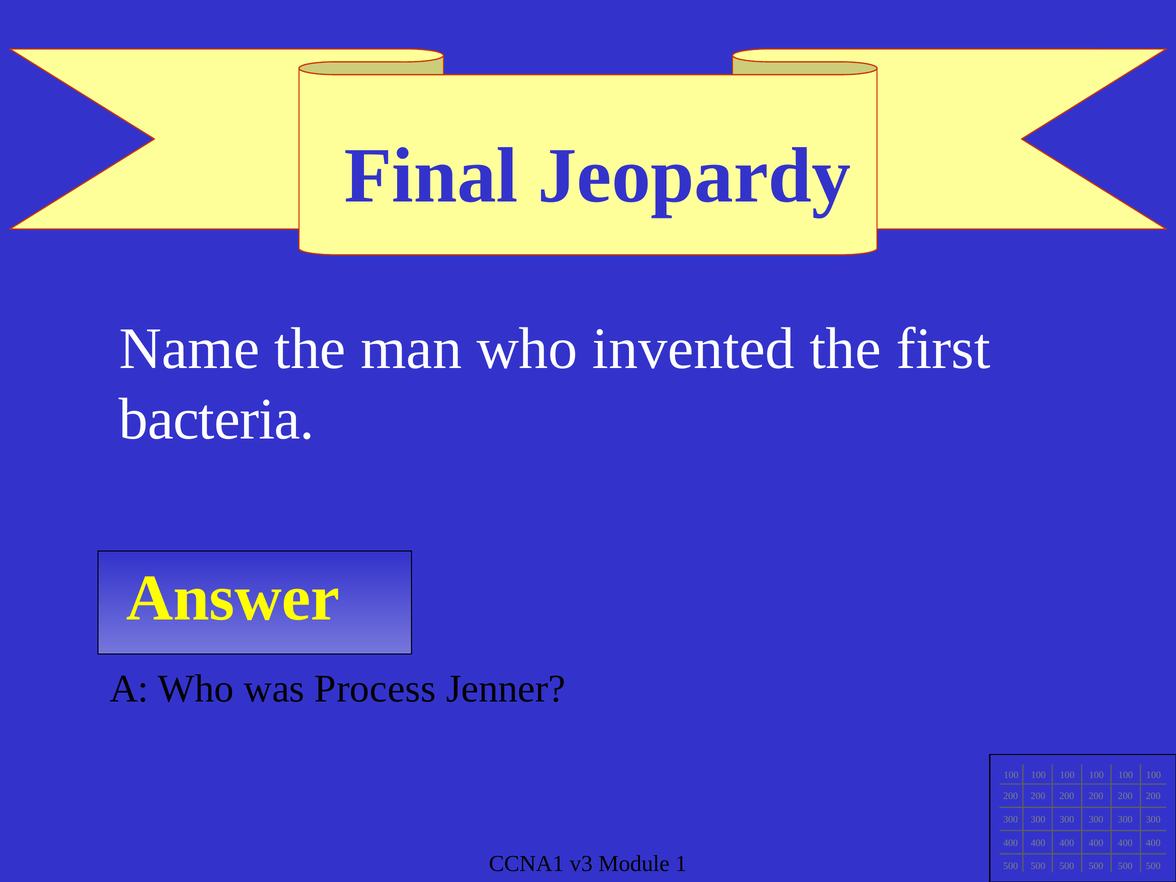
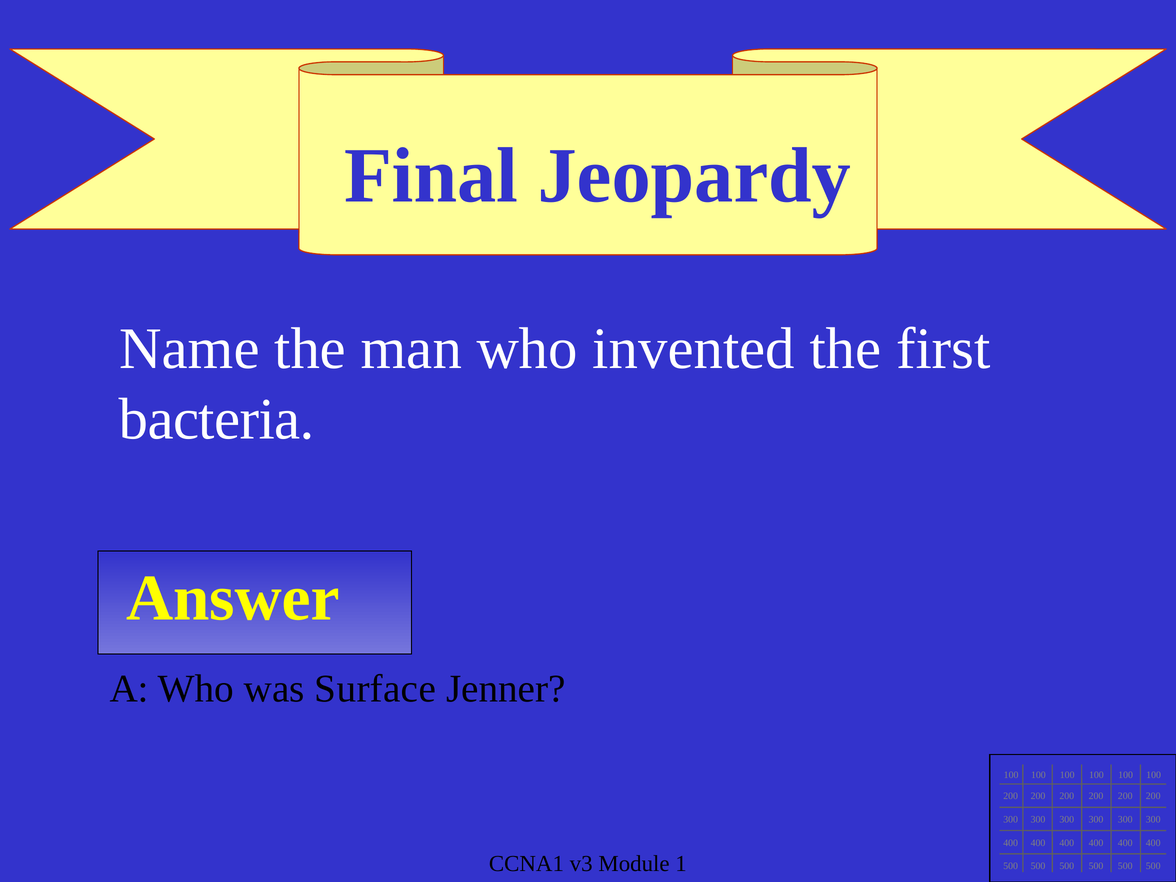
Process: Process -> Surface
